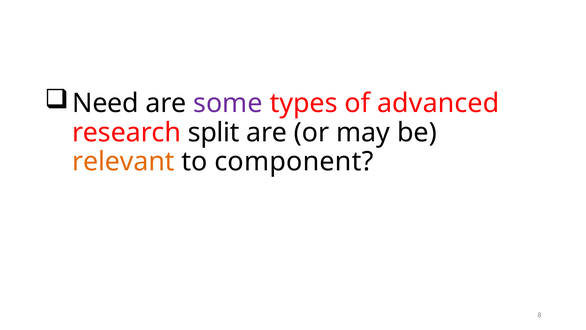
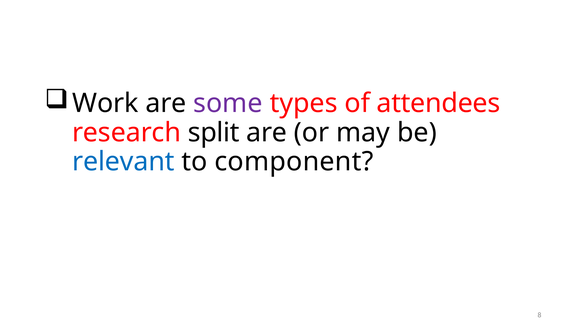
Need: Need -> Work
advanced: advanced -> attendees
relevant colour: orange -> blue
